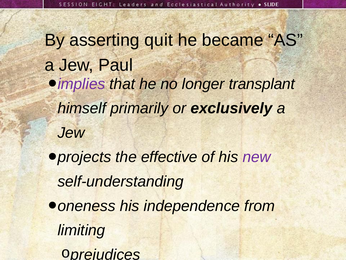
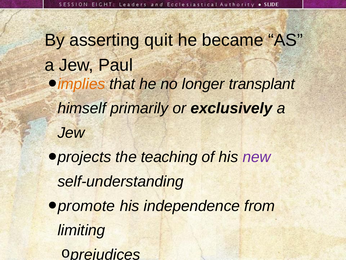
implies colour: purple -> orange
effective: effective -> teaching
oneness: oneness -> promote
